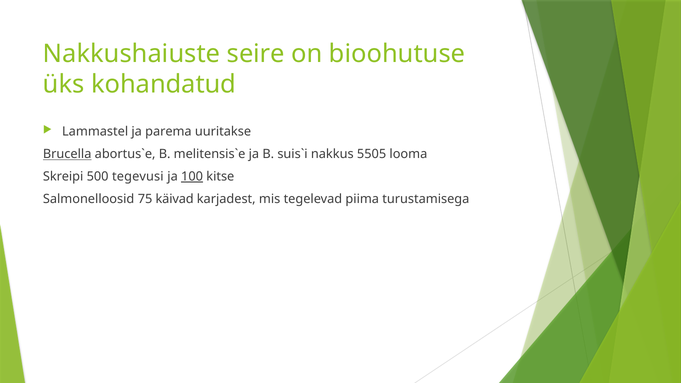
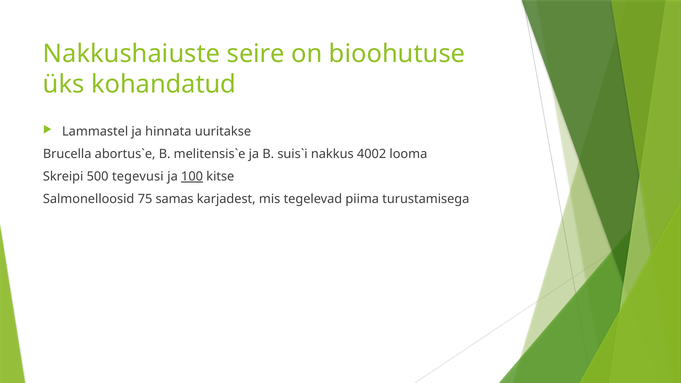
parema: parema -> hinnata
Brucella underline: present -> none
5505: 5505 -> 4002
käivad: käivad -> samas
